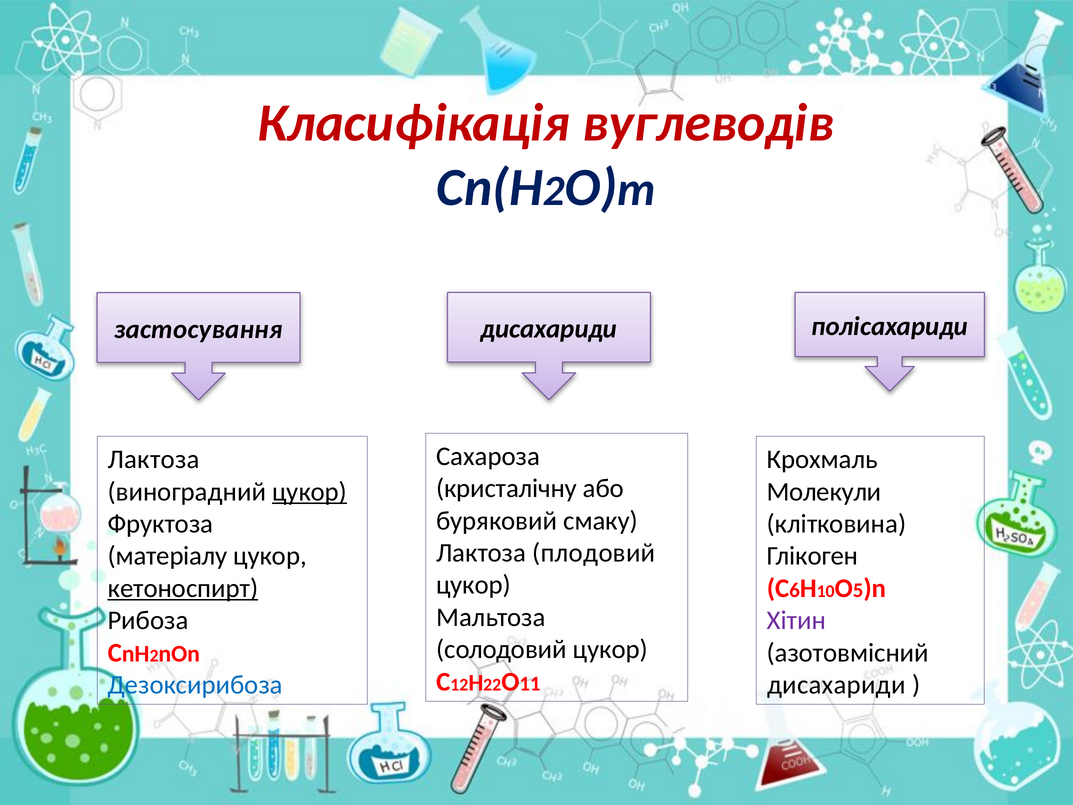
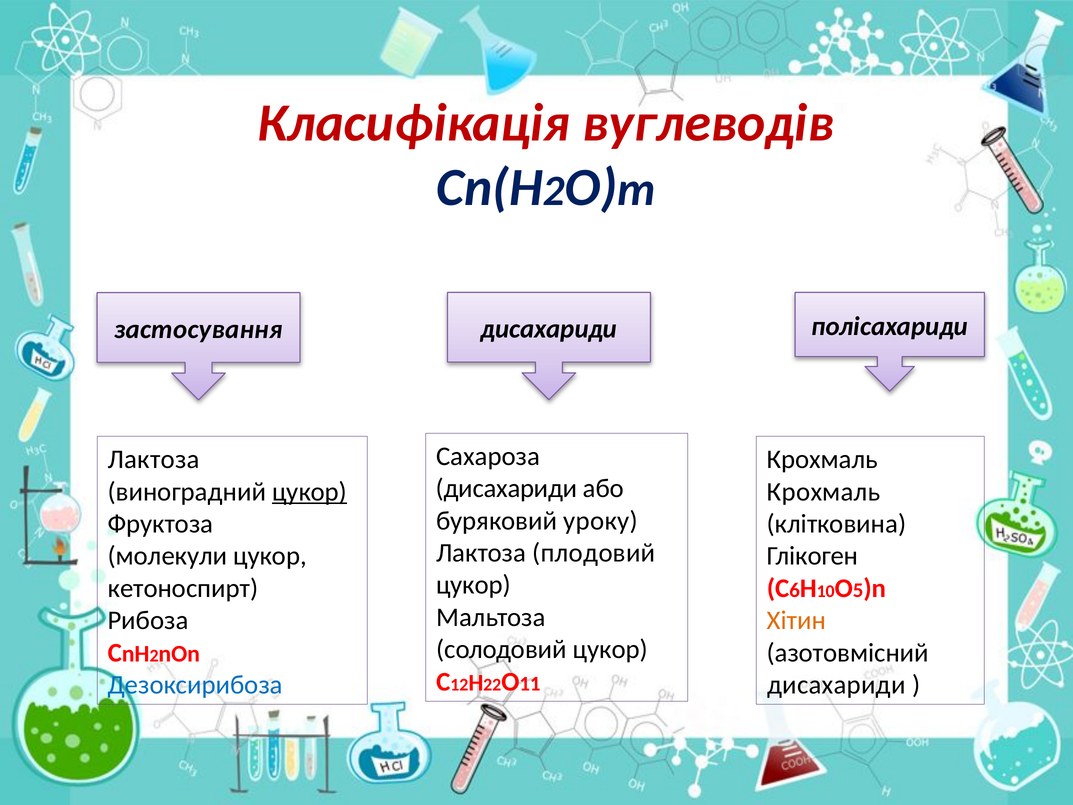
кристалічну at (507, 488): кристалічну -> дисахариди
Молекули at (824, 492): Молекули -> Крохмаль
смаку: смаку -> уроку
матеріалу: матеріалу -> молекули
кетоноспирт underline: present -> none
Хітин colour: purple -> orange
